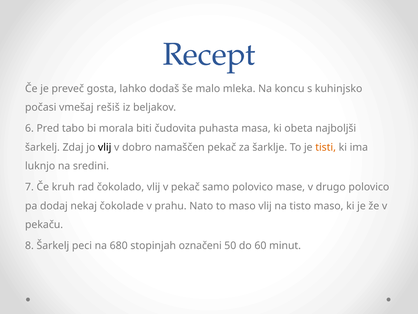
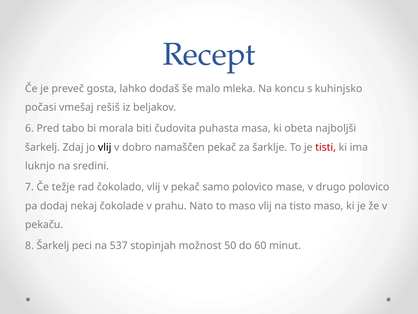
tisti colour: orange -> red
kruh: kruh -> težje
680: 680 -> 537
označeni: označeni -> možnost
